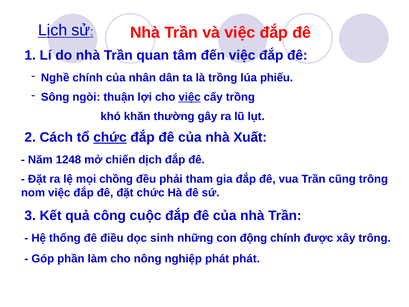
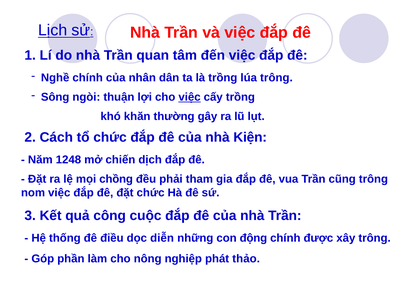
lúa phiếu: phiếu -> trông
chức at (110, 137) underline: present -> none
Xuất: Xuất -> Kiện
sinh: sinh -> diễn
phát phát: phát -> thảo
